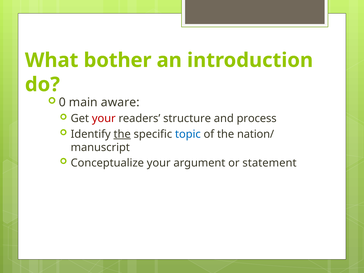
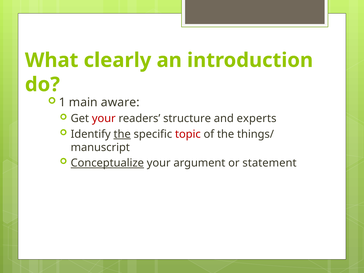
bother: bother -> clearly
0: 0 -> 1
process: process -> experts
topic colour: blue -> red
nation/: nation/ -> things/
Conceptualize underline: none -> present
